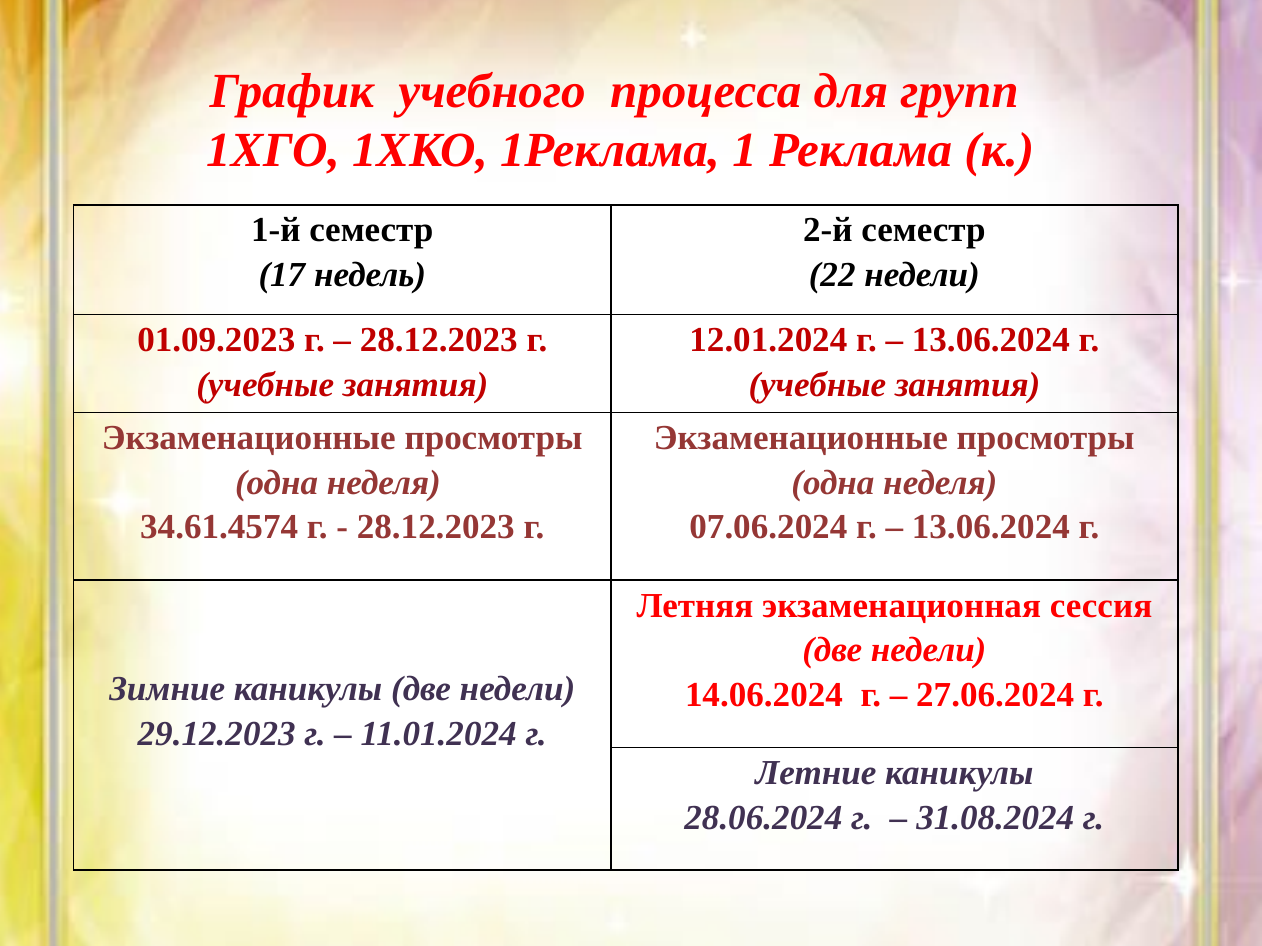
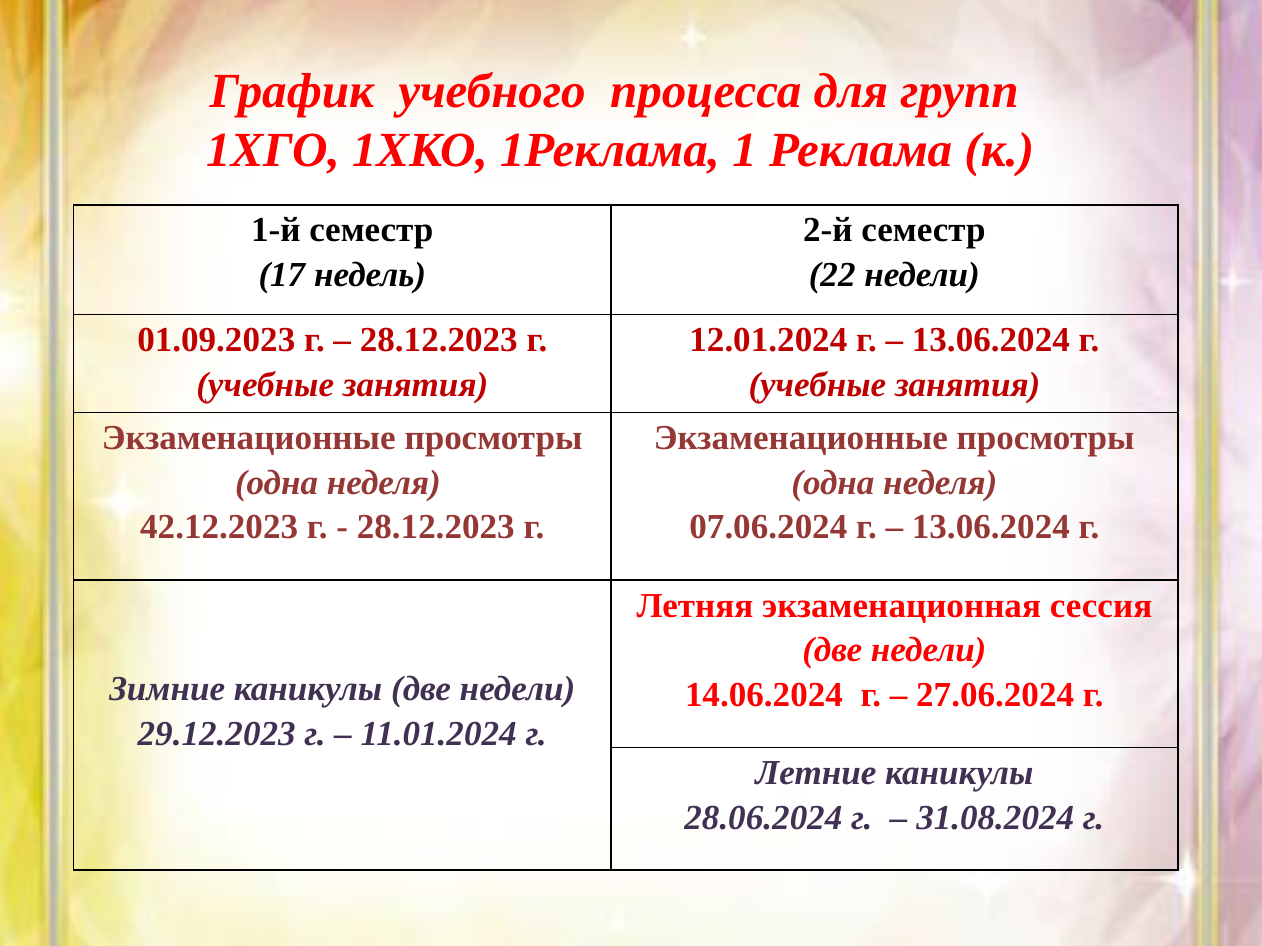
34.61.4574: 34.61.4574 -> 42.12.2023
